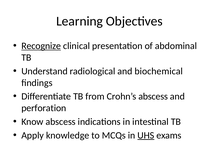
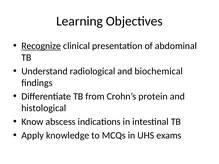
Crohn’s abscess: abscess -> protein
perforation: perforation -> histological
UHS underline: present -> none
